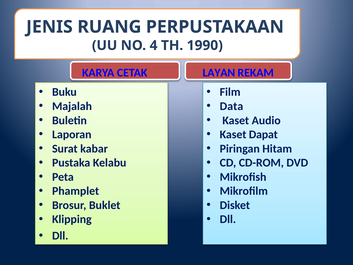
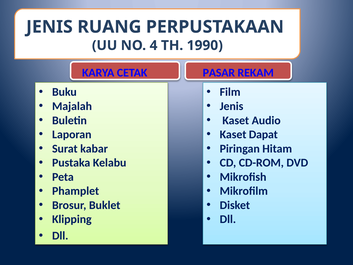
LAYAN: LAYAN -> PASAR
Data at (231, 106): Data -> Jenis
